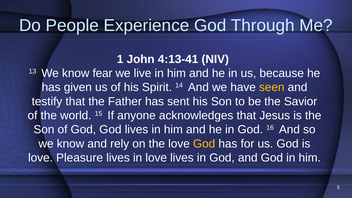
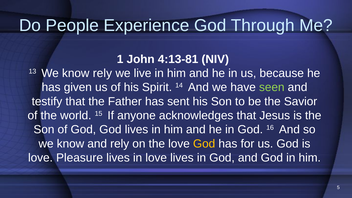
4:13-41: 4:13-41 -> 4:13-81
know fear: fear -> rely
seen colour: yellow -> light green
